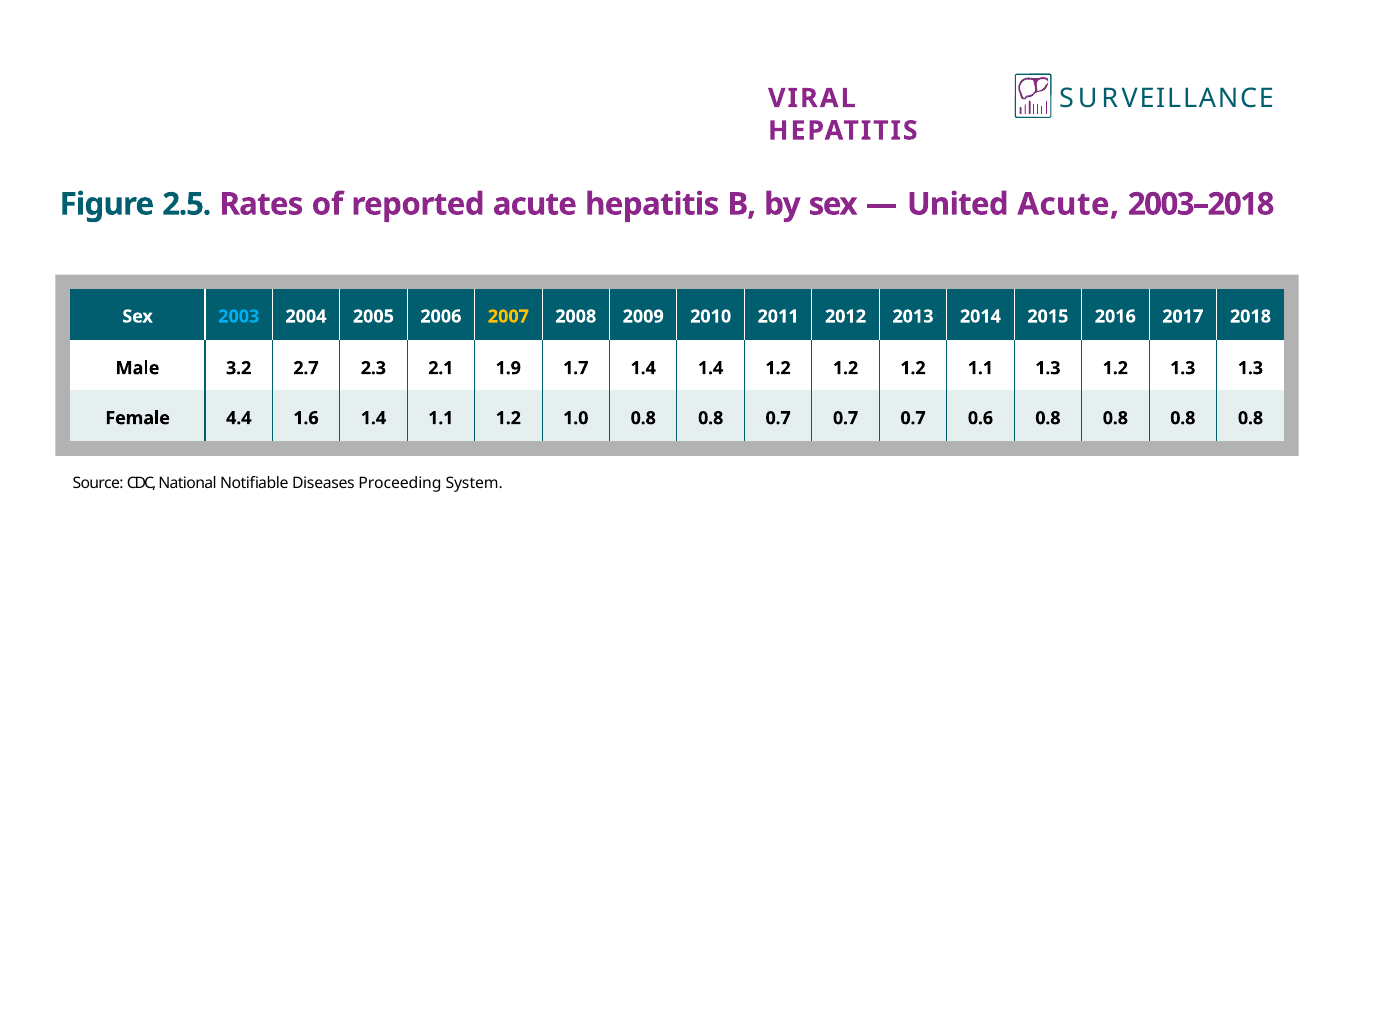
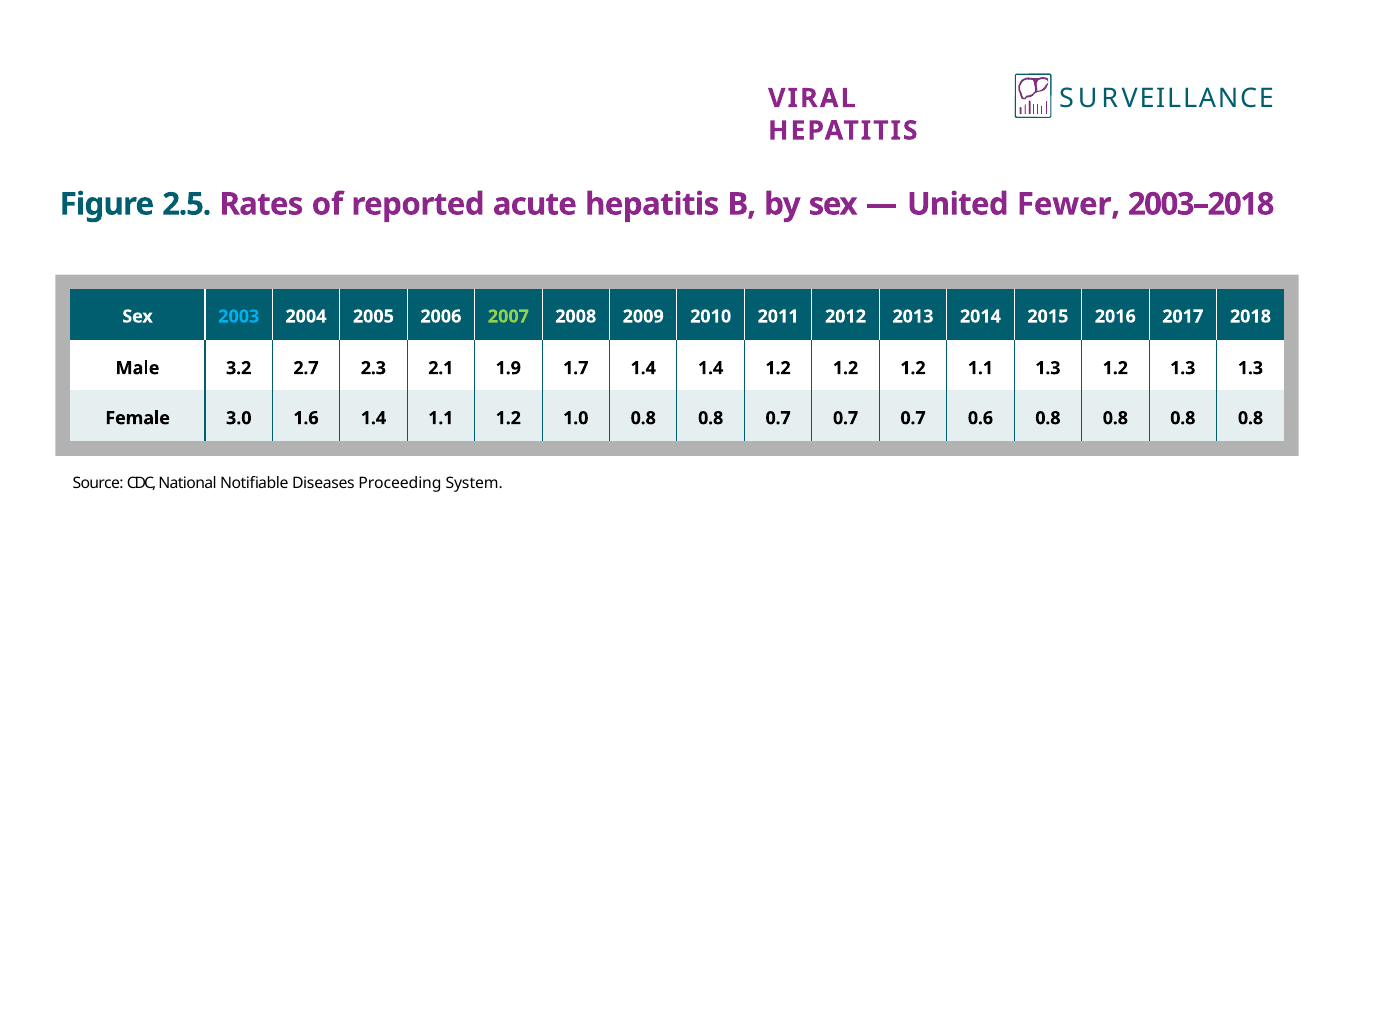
United Acute: Acute -> Fewer
2007 colour: yellow -> light green
4.4: 4.4 -> 3.0
